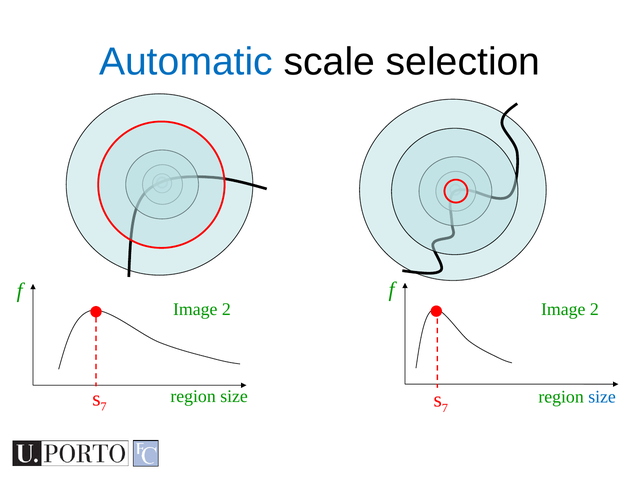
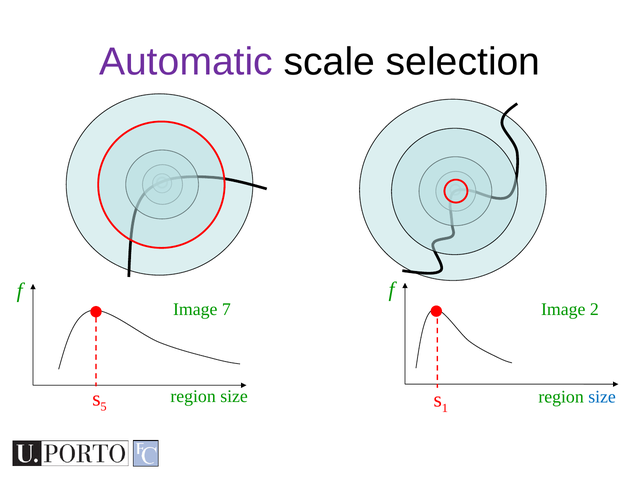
Automatic colour: blue -> purple
2 at (226, 309): 2 -> 7
7 at (104, 407): 7 -> 5
7 at (445, 408): 7 -> 1
